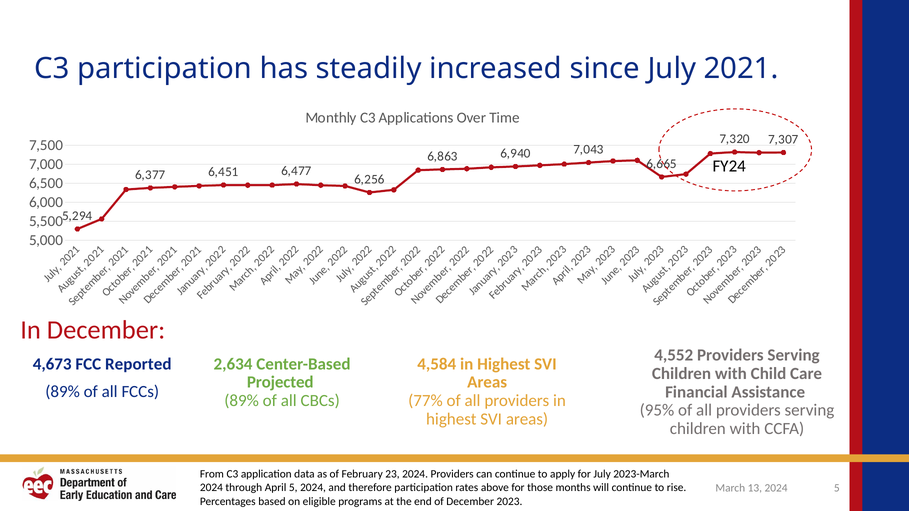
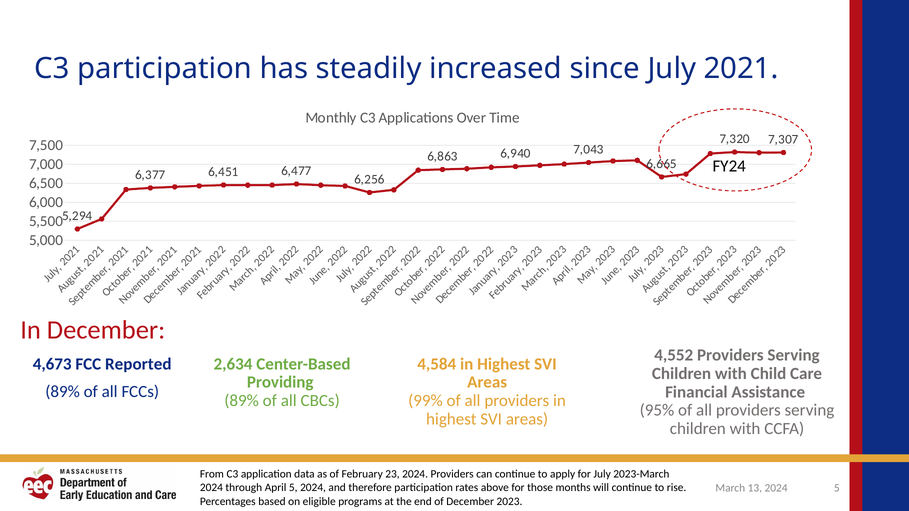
Projected: Projected -> Providing
77%: 77% -> 99%
